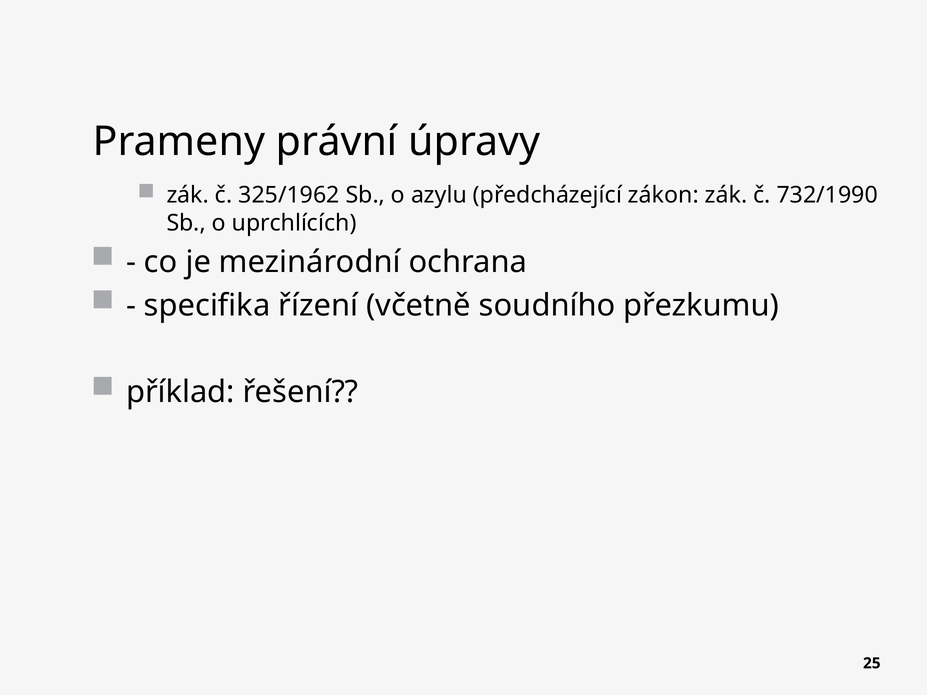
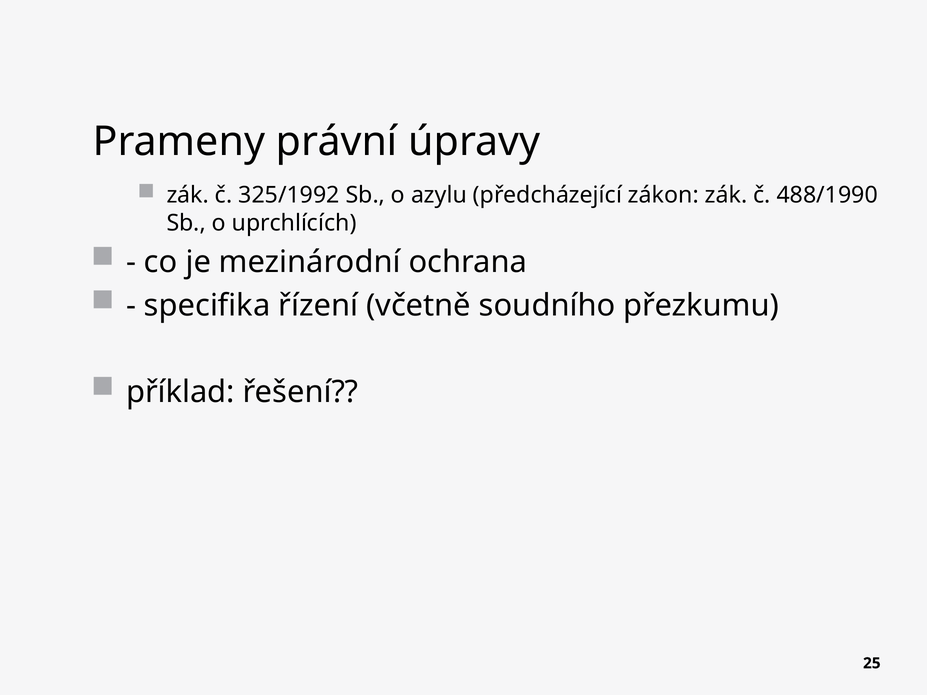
325/1962: 325/1962 -> 325/1992
732/1990: 732/1990 -> 488/1990
